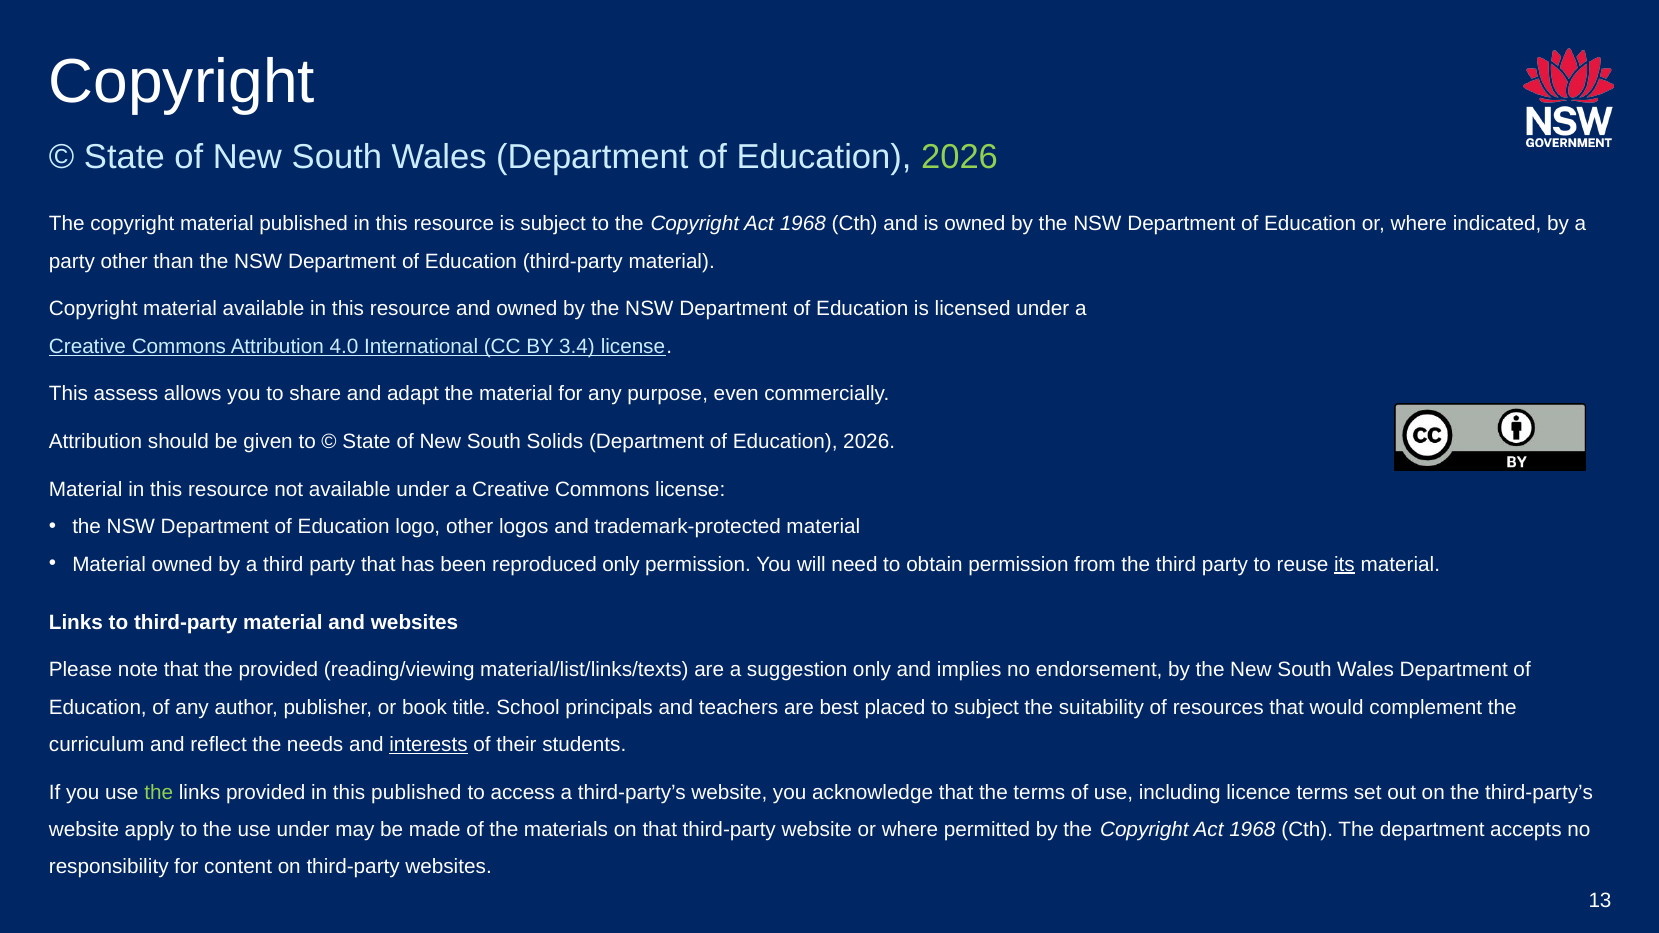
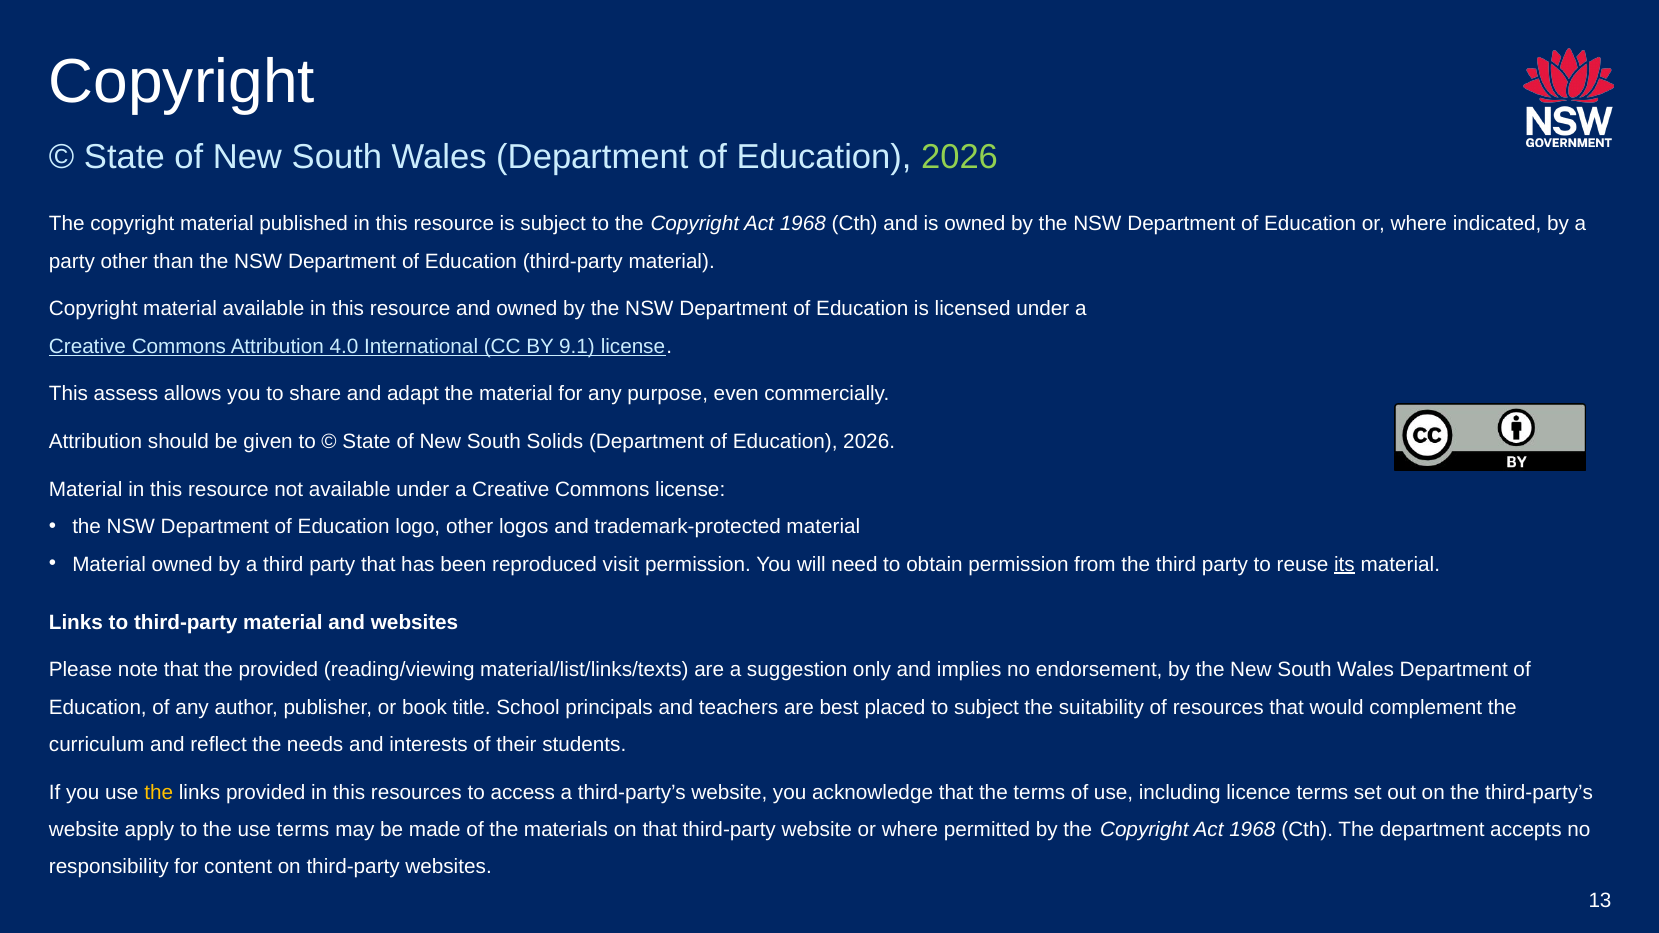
3.4: 3.4 -> 9.1
reproduced only: only -> visit
interests underline: present -> none
the at (159, 792) colour: light green -> yellow
this published: published -> resources
use under: under -> terms
